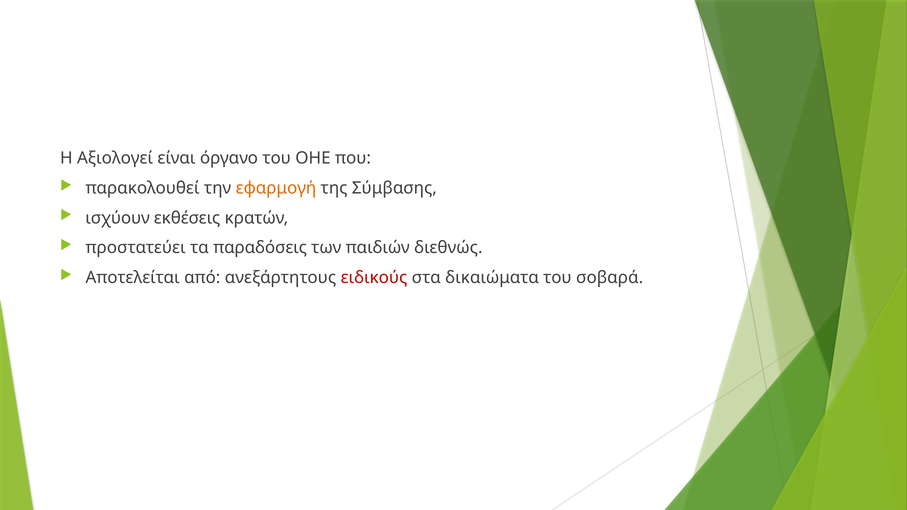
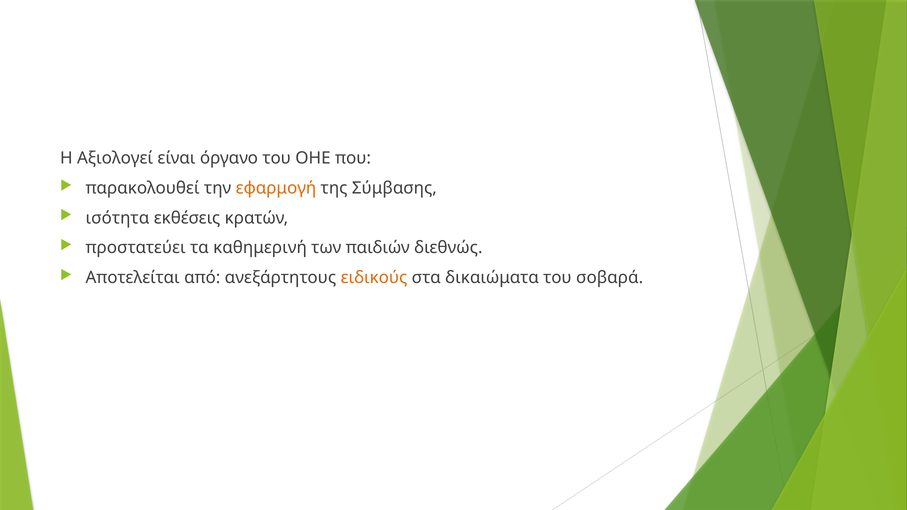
ισχύουν: ισχύουν -> ισότητα
παραδόσεις: παραδόσεις -> καθημερινή
ειδικούς colour: red -> orange
